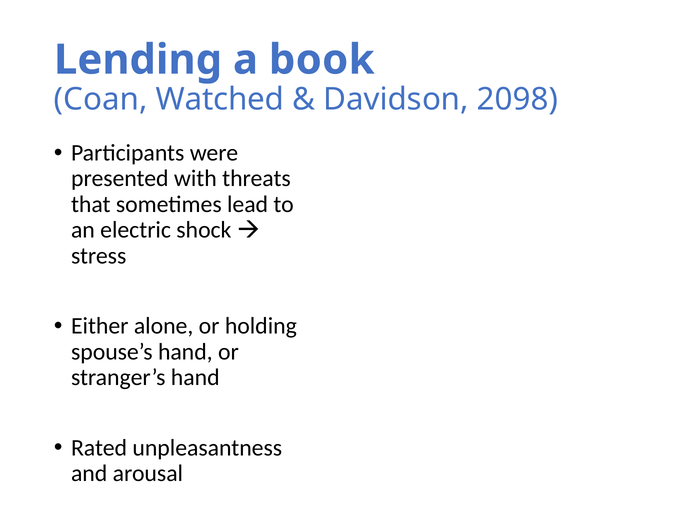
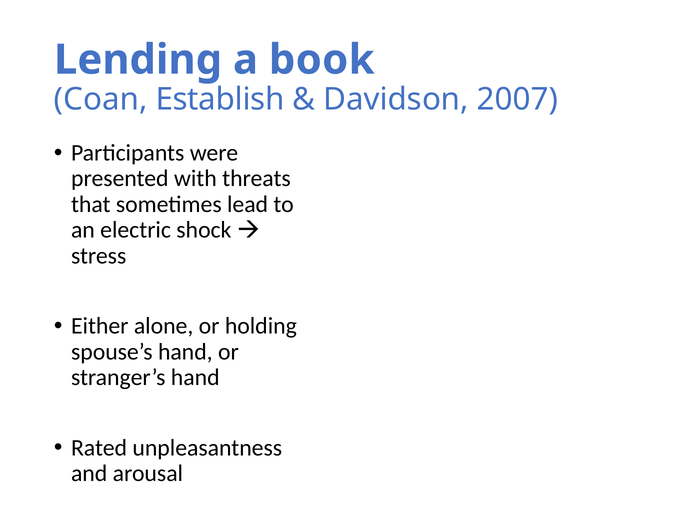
Watched: Watched -> Establish
2098: 2098 -> 2007
